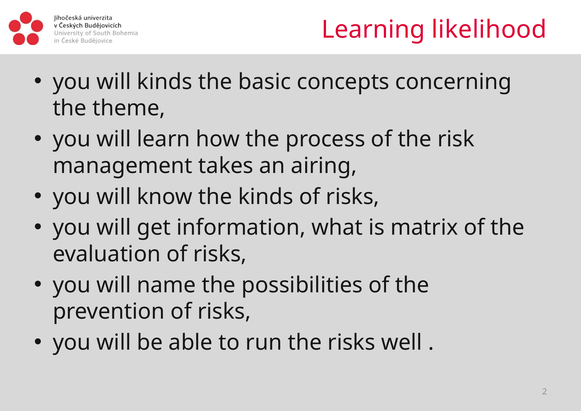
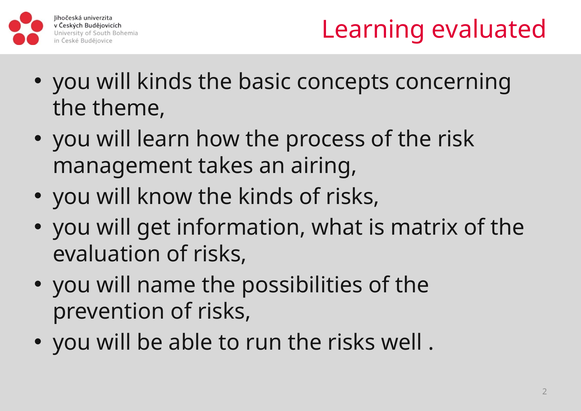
likelihood: likelihood -> evaluated
